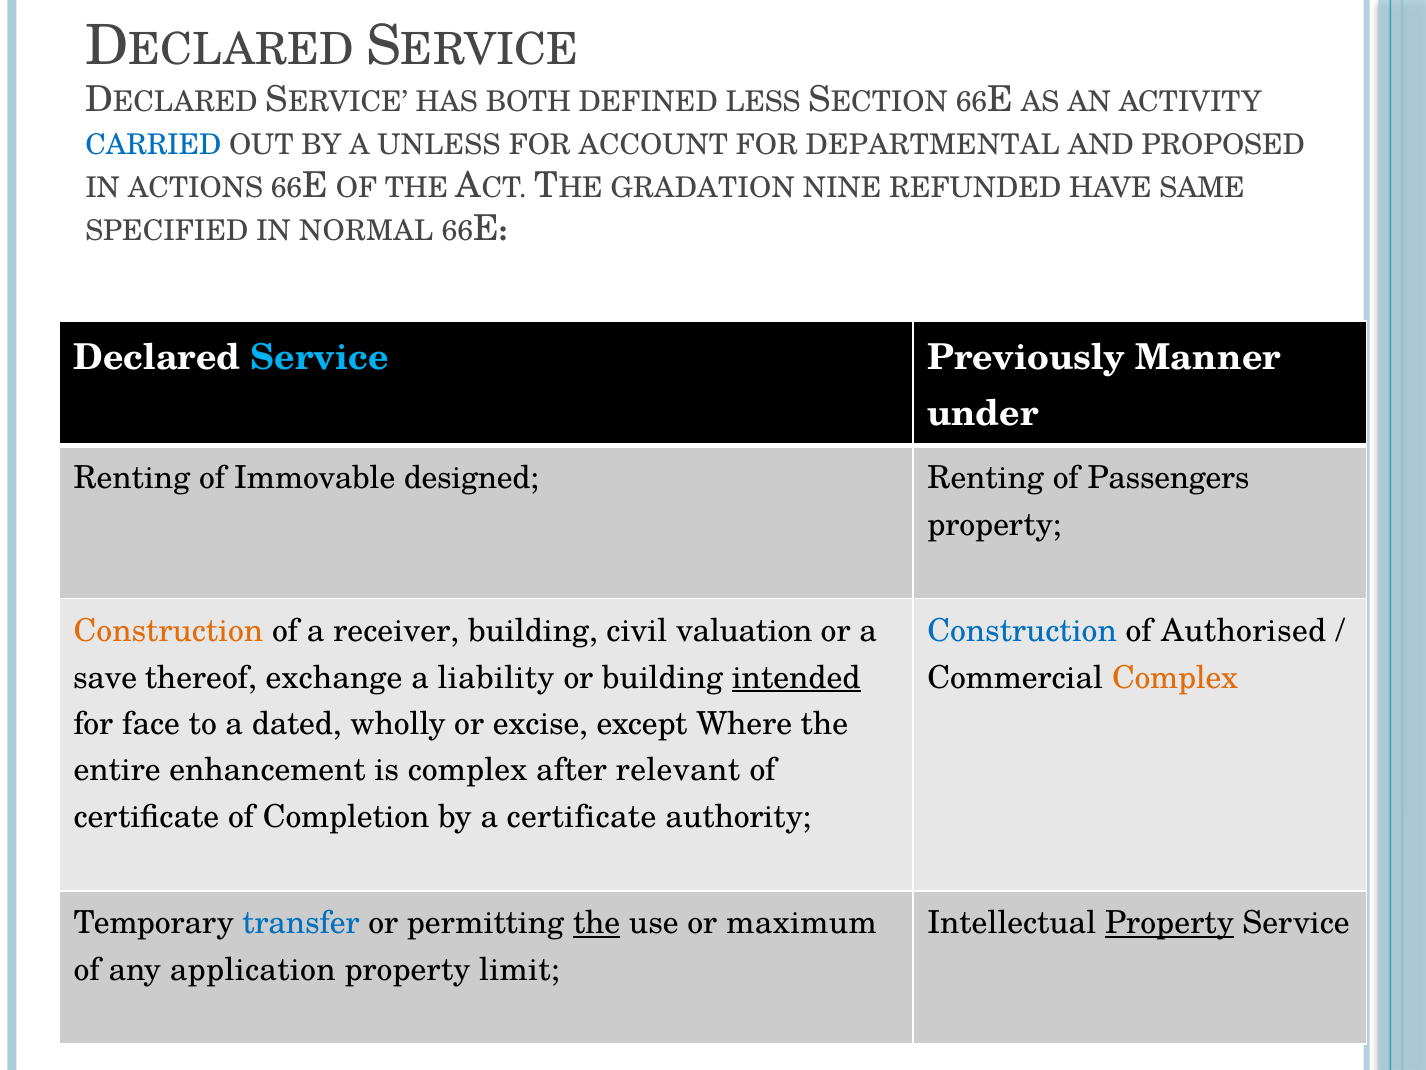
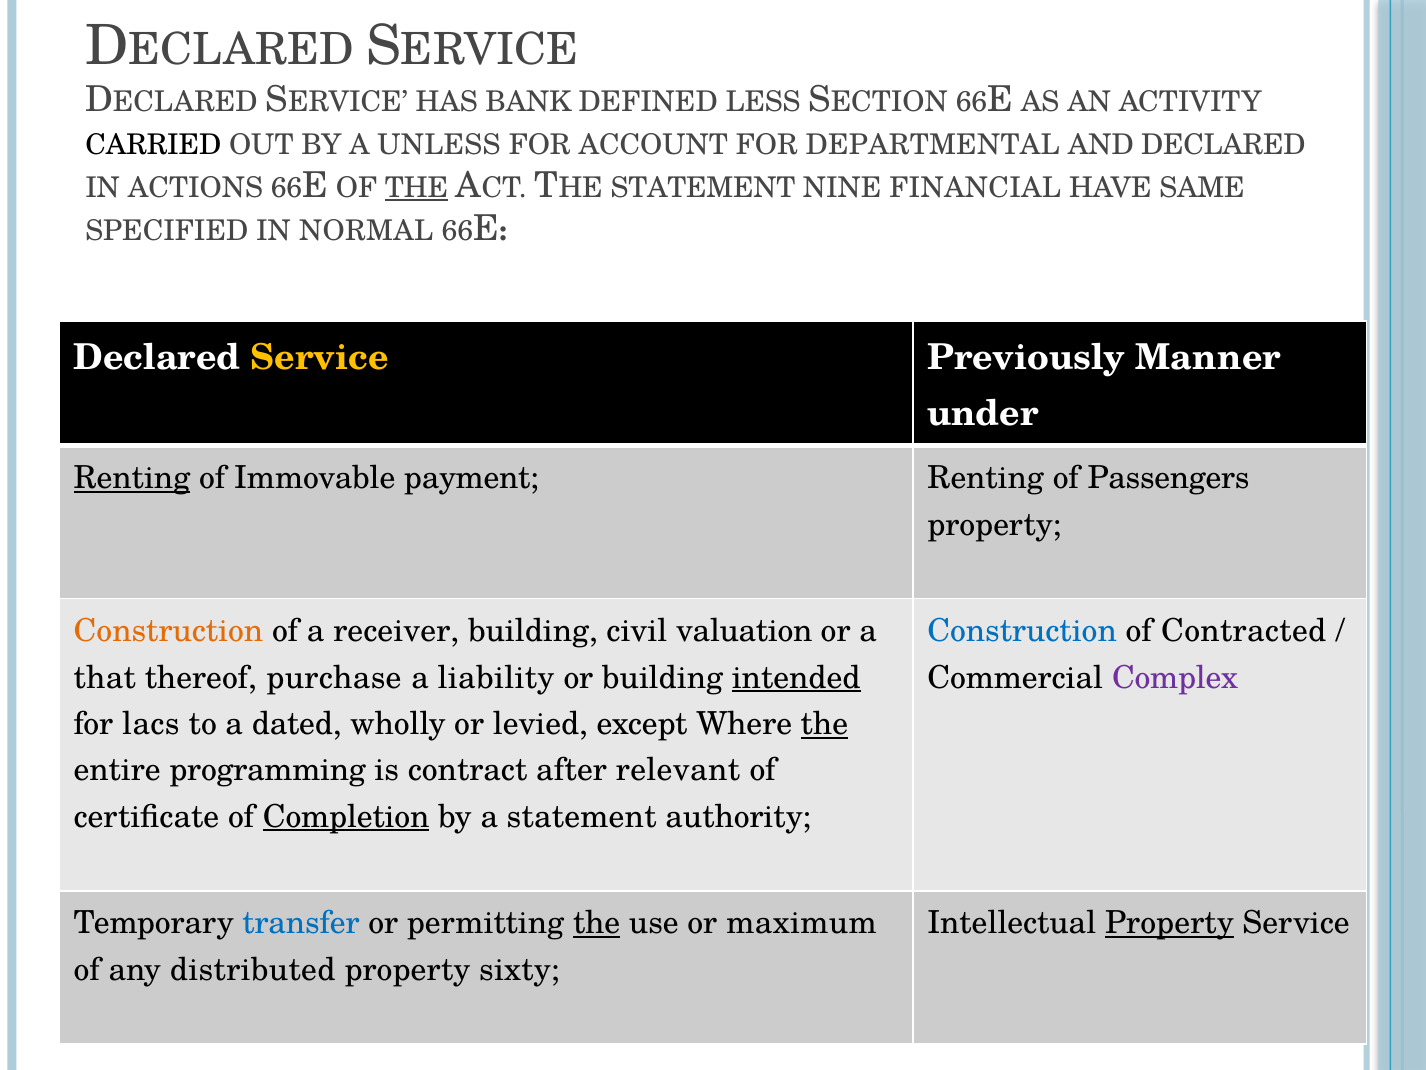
BOTH: BOTH -> BANK
CARRIED colour: blue -> black
AND PROPOSED: PROPOSED -> DECLARED
THE at (417, 188) underline: none -> present
GRADATION at (703, 188): GRADATION -> STATEMENT
REFUNDED: REFUNDED -> FINANCIAL
Service at (320, 358) colour: light blue -> yellow
Renting at (132, 478) underline: none -> present
designed: designed -> payment
Authorised: Authorised -> Contracted
save: save -> that
exchange: exchange -> purchase
Complex at (1175, 677) colour: orange -> purple
face: face -> lacs
excise: excise -> levied
the at (824, 724) underline: none -> present
enhancement: enhancement -> programming
is complex: complex -> contract
Completion underline: none -> present
a certificate: certificate -> statement
application: application -> distributed
limit: limit -> sixty
